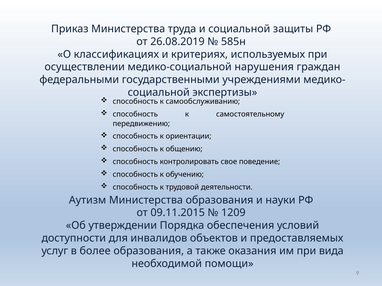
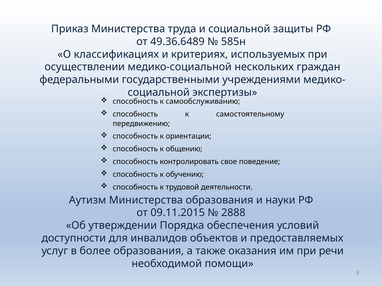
26.08.2019: 26.08.2019 -> 49.36.6489
нарушения: нарушения -> нескольких
1209: 1209 -> 2888
вида: вида -> речи
